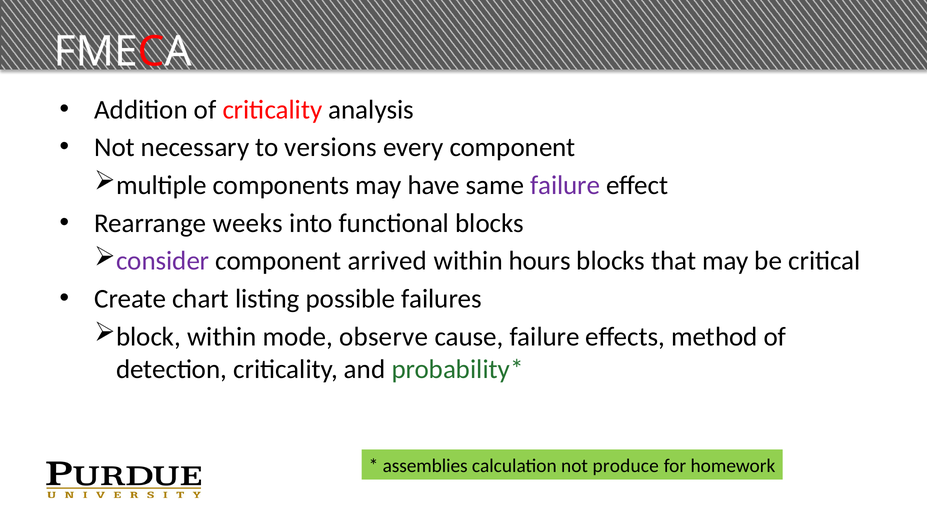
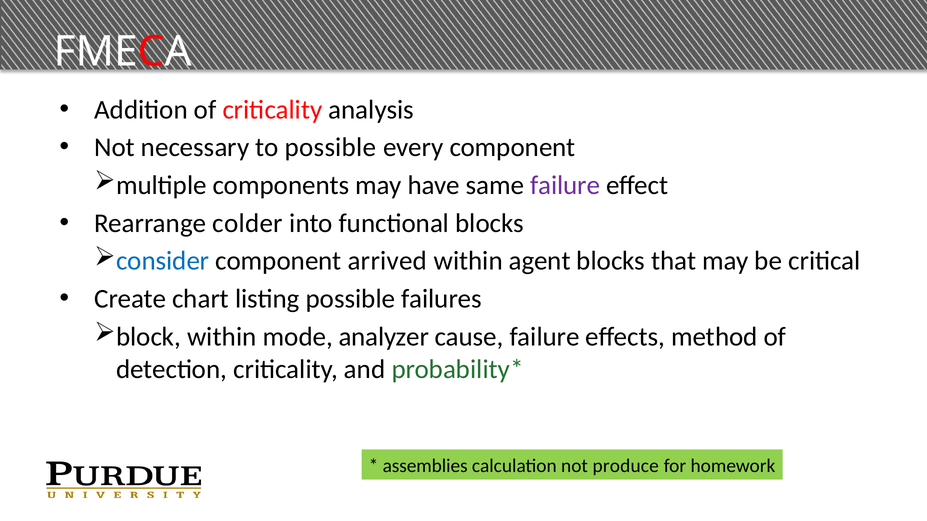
to versions: versions -> possible
weeks: weeks -> colder
consider colour: purple -> blue
hours: hours -> agent
observe: observe -> analyzer
